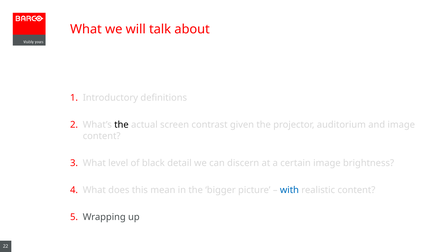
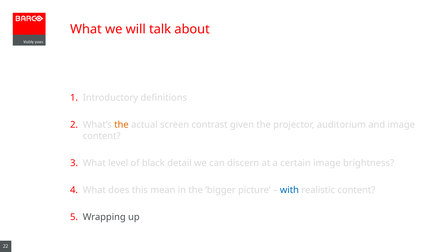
the at (121, 125) colour: black -> orange
